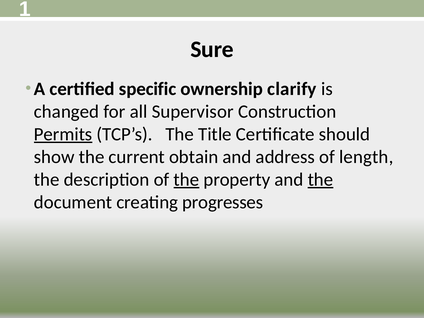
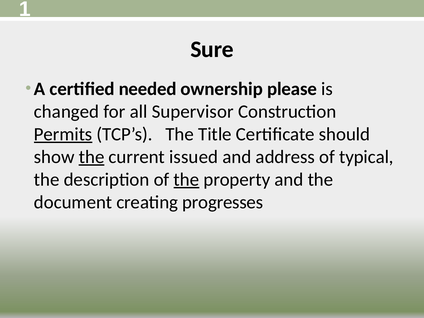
specific: specific -> needed
clarify: clarify -> please
the at (92, 157) underline: none -> present
obtain: obtain -> issued
length: length -> typical
the at (320, 180) underline: present -> none
